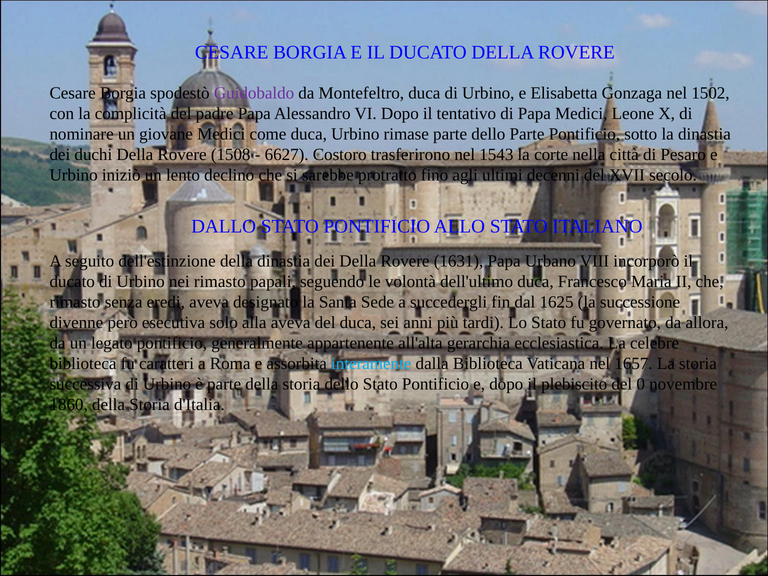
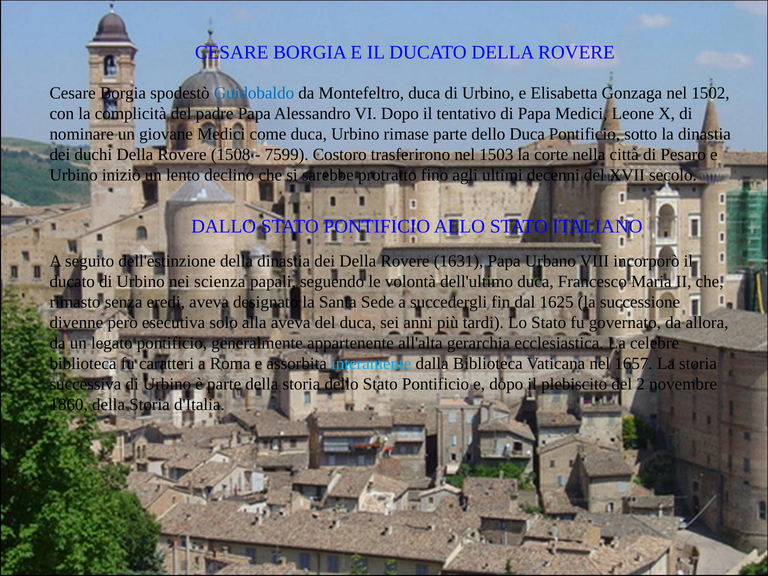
Guidobaldo colour: purple -> blue
dello Parte: Parte -> Duca
6627: 6627 -> 7599
1543: 1543 -> 1503
nei rimasto: rimasto -> scienza
0: 0 -> 2
